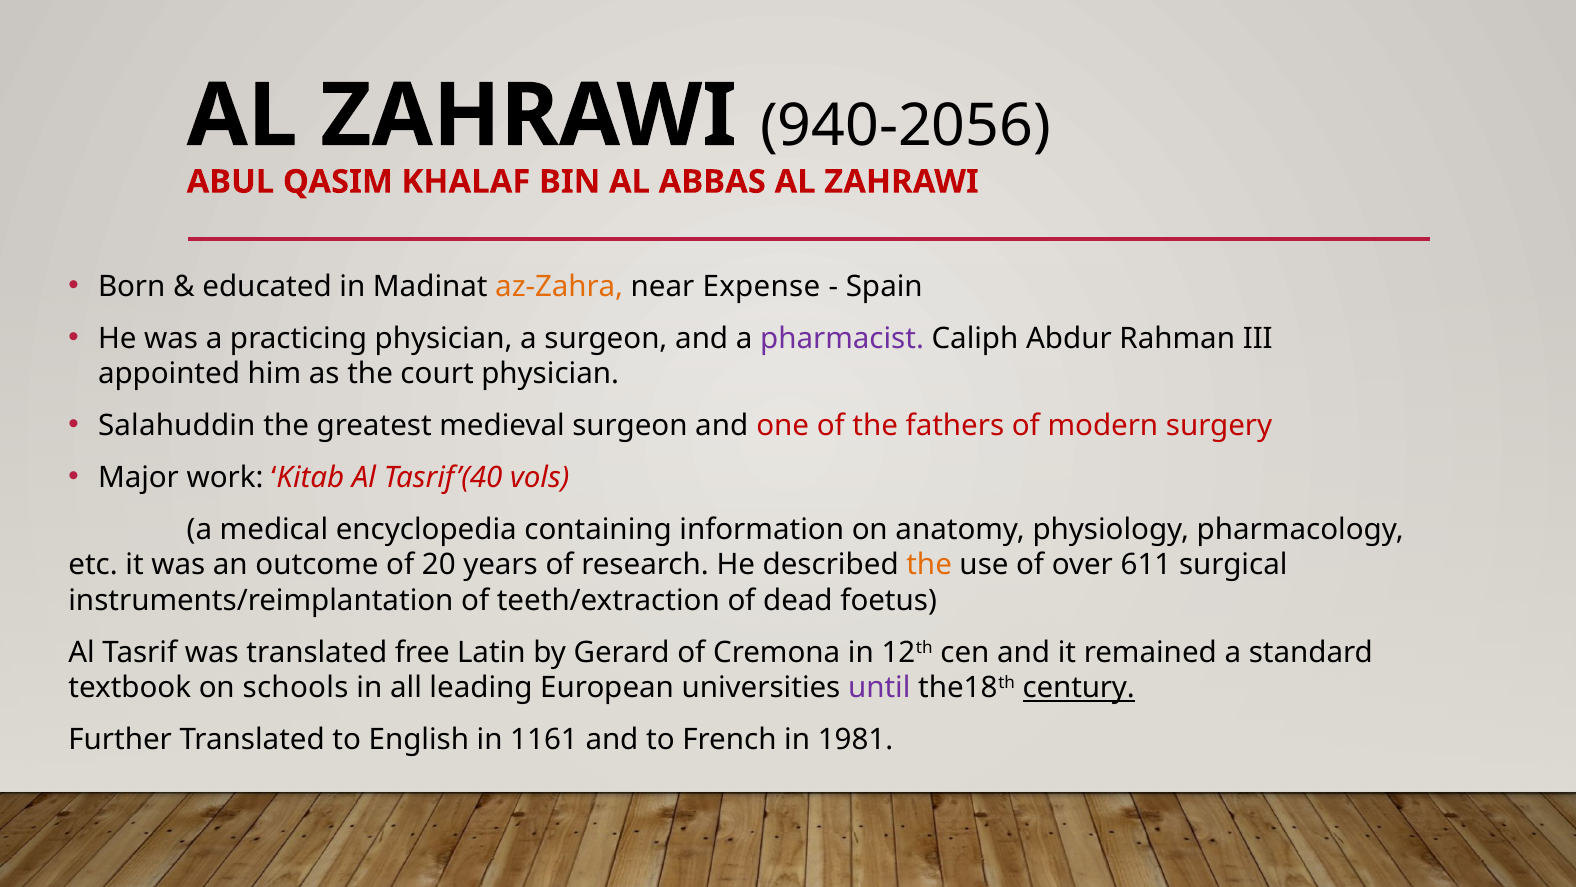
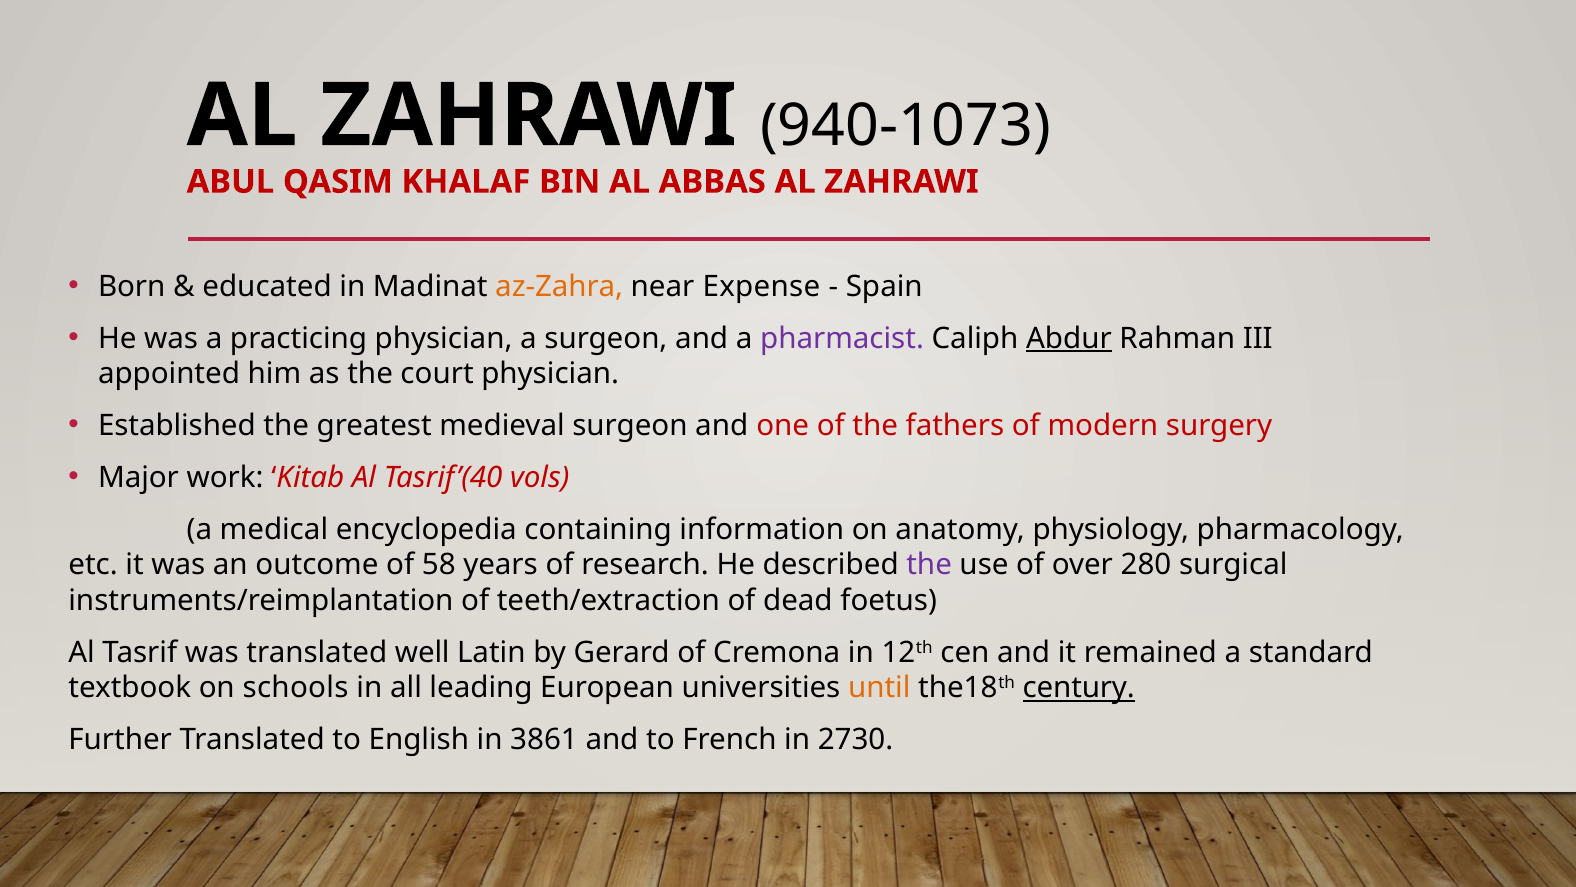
940-2056: 940-2056 -> 940-1073
Abdur underline: none -> present
Salahuddin: Salahuddin -> Established
20: 20 -> 58
the at (929, 565) colour: orange -> purple
611: 611 -> 280
free: free -> well
until colour: purple -> orange
1161: 1161 -> 3861
1981: 1981 -> 2730
